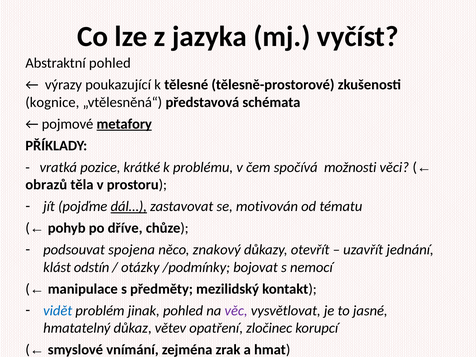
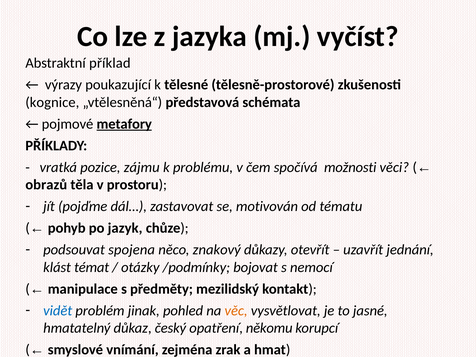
Abstraktní pohled: pohled -> příklad
krátké: krátké -> zájmu
dál… underline: present -> none
dříve: dříve -> jazyk
odstín: odstín -> témat
věc colour: purple -> orange
větev: větev -> český
zločinec: zločinec -> někomu
